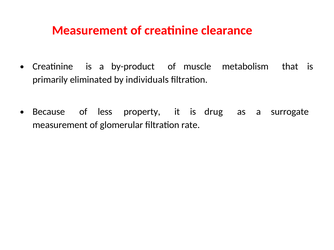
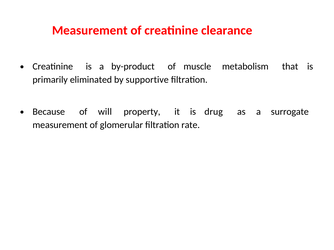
individuals: individuals -> supportive
less: less -> will
